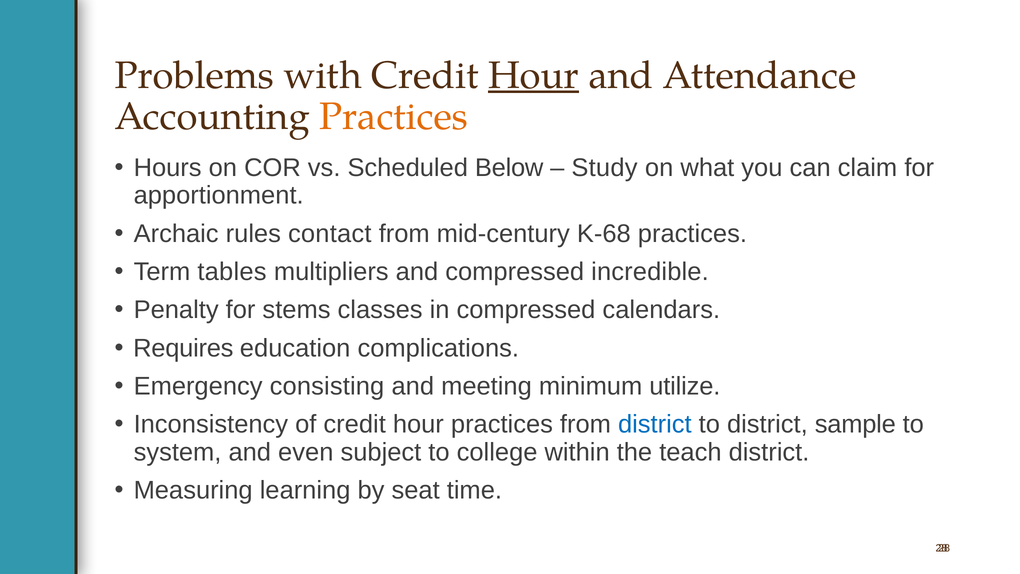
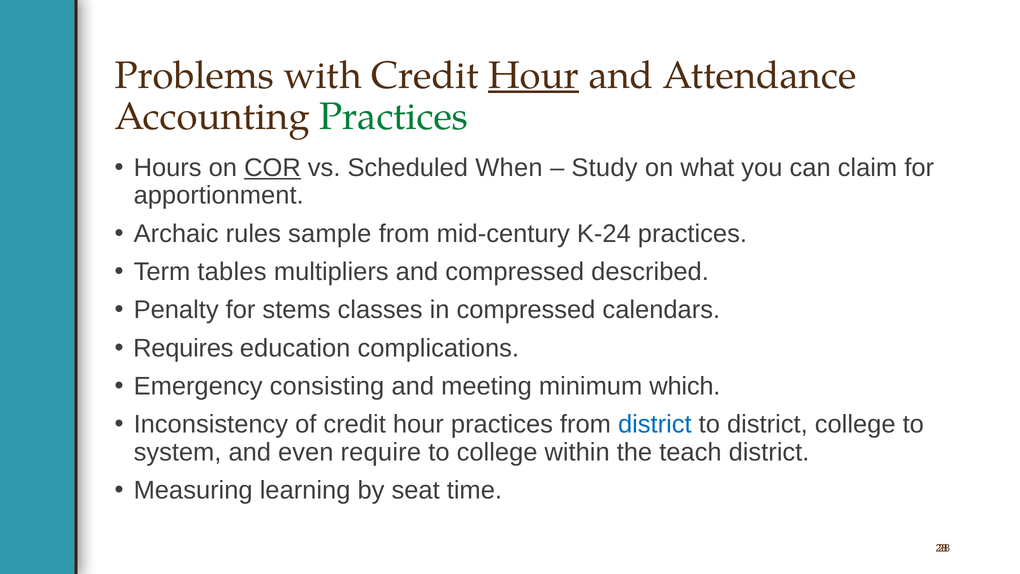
Practices at (394, 117) colour: orange -> green
COR underline: none -> present
Below: Below -> When
contact: contact -> sample
K-68: K-68 -> K-24
incredible: incredible -> described
utilize: utilize -> which
district sample: sample -> college
subject: subject -> require
